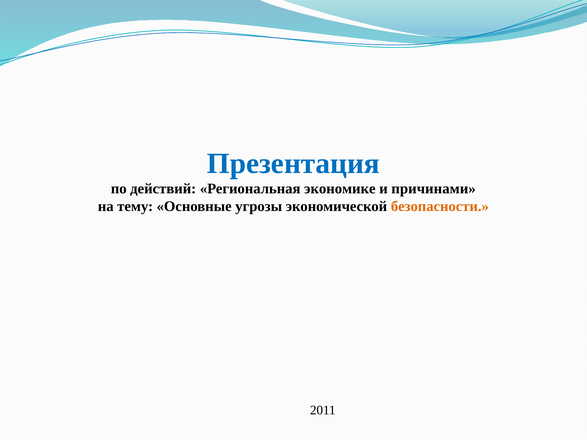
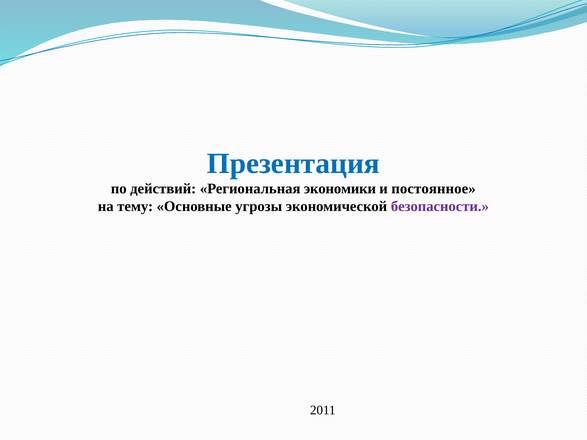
экономике: экономике -> экономики
причинами: причинами -> постоянное
безопасности colour: orange -> purple
